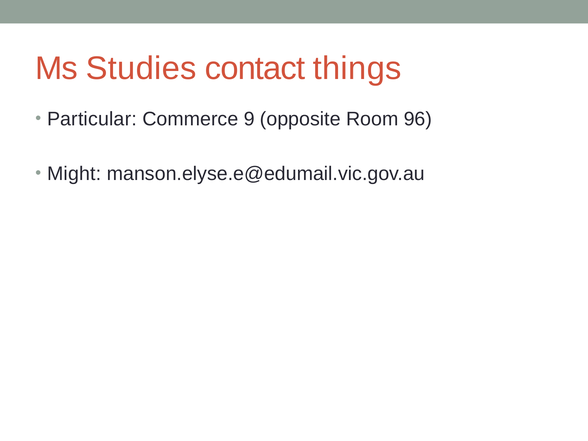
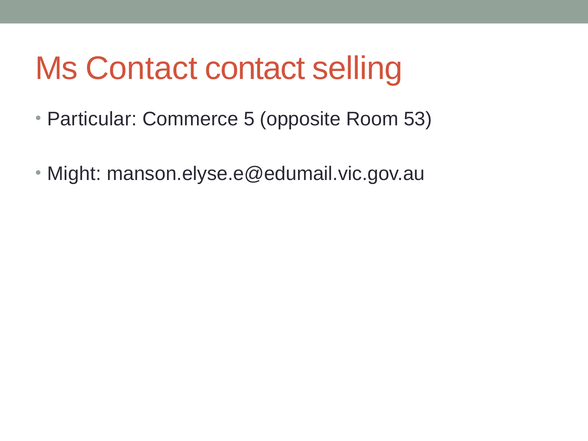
Ms Studies: Studies -> Contact
things: things -> selling
9: 9 -> 5
96: 96 -> 53
